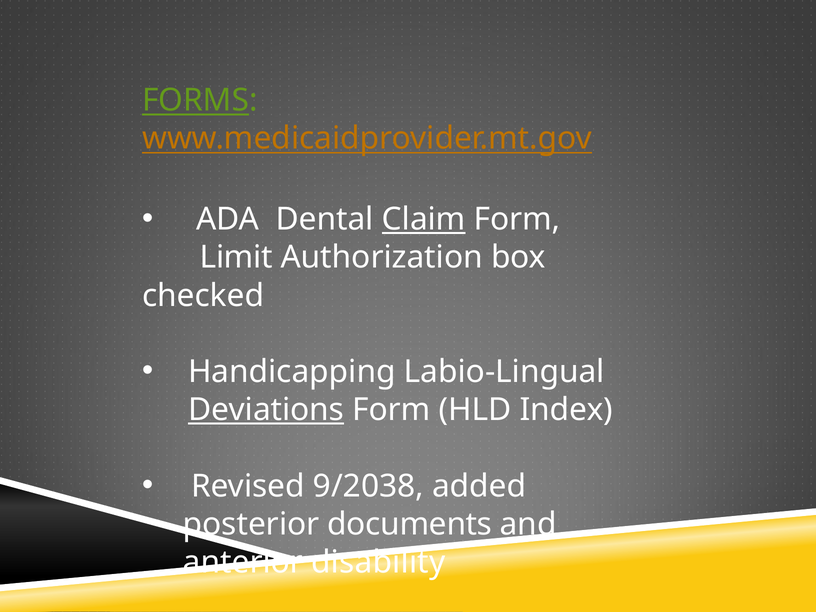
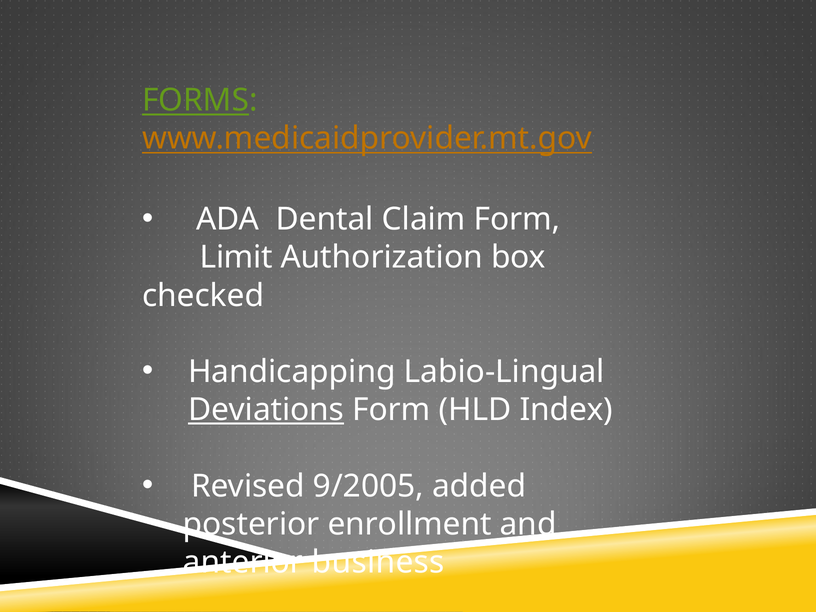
Claim underline: present -> none
9/2038: 9/2038 -> 9/2005
documents: documents -> enrollment
disability: disability -> business
